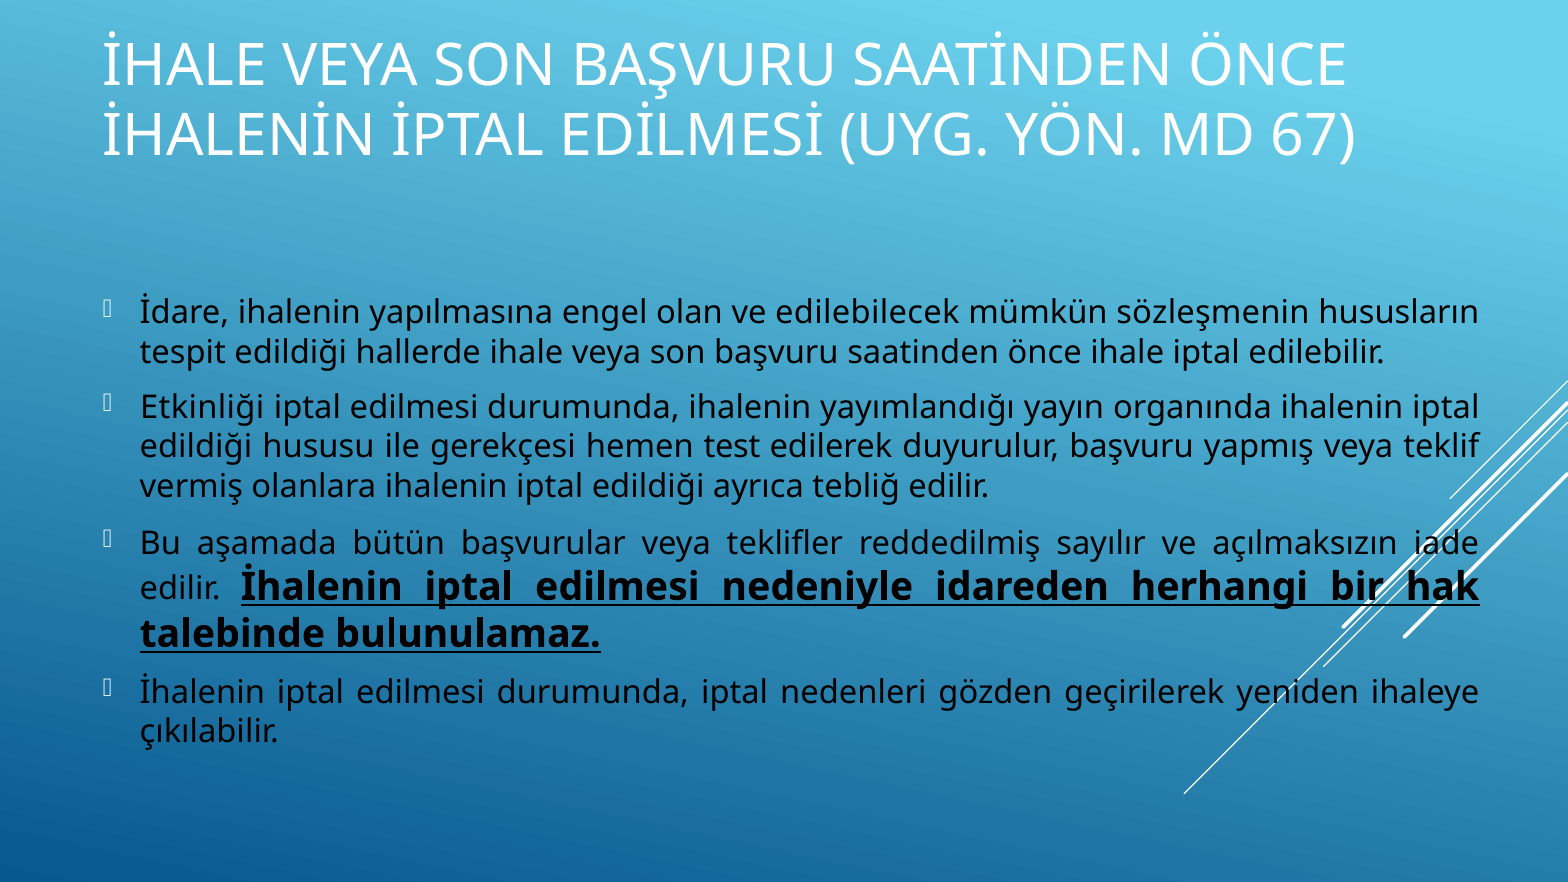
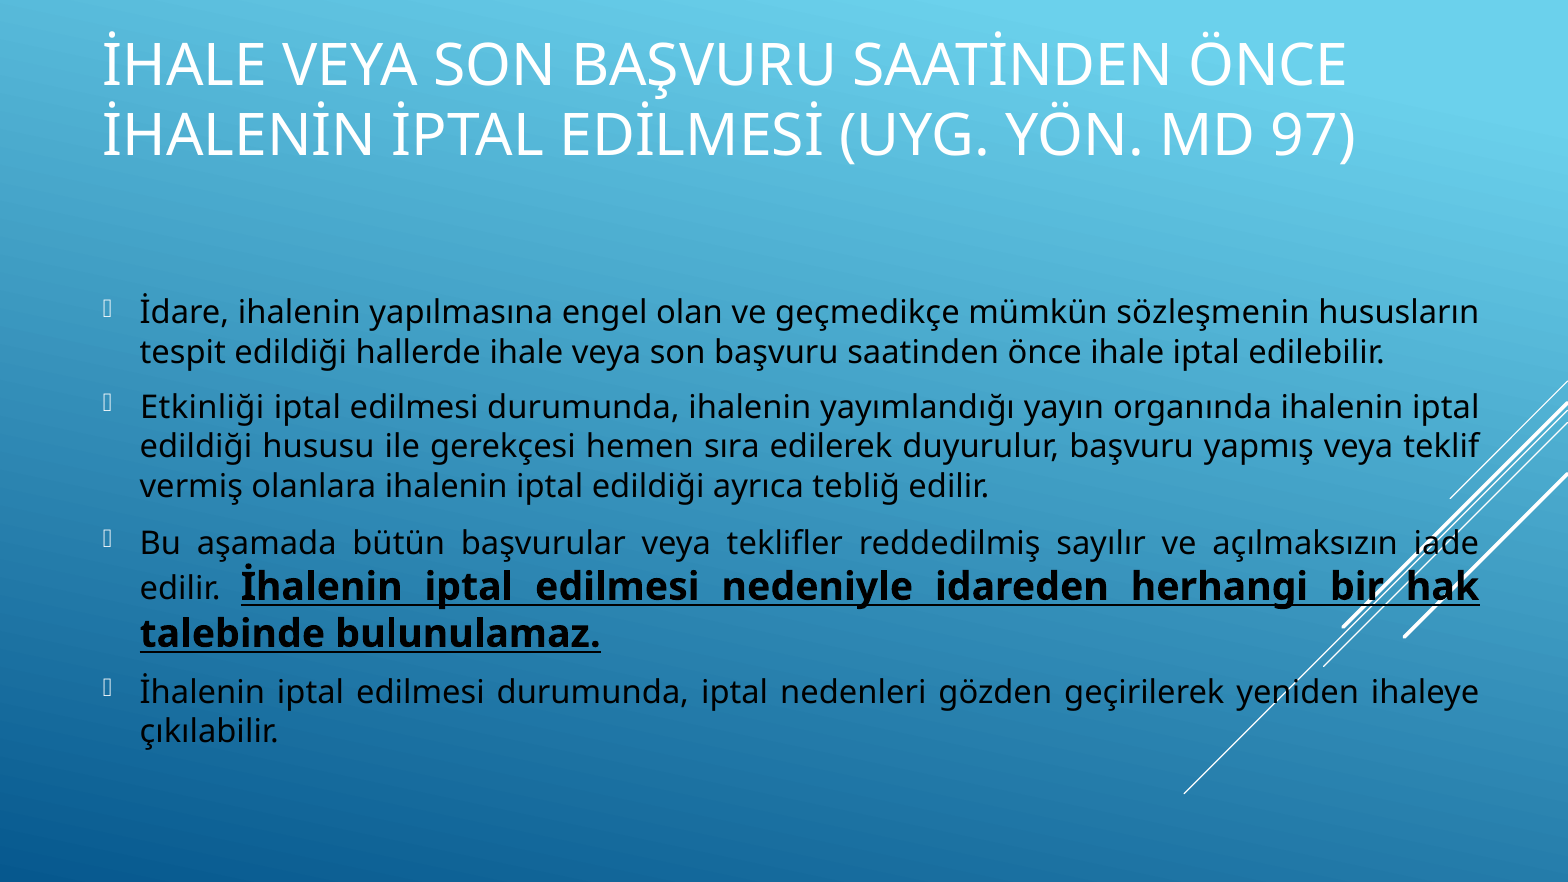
67: 67 -> 97
edilebilecek: edilebilecek -> geçmedikçe
test: test -> sıra
